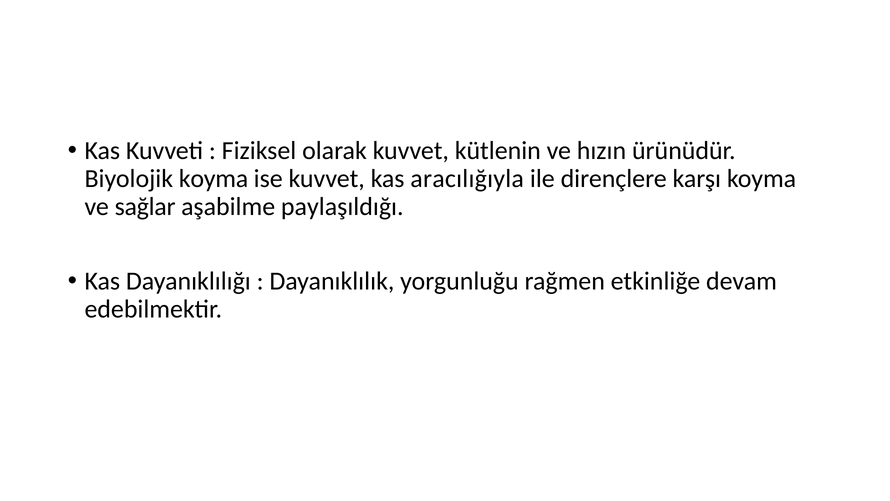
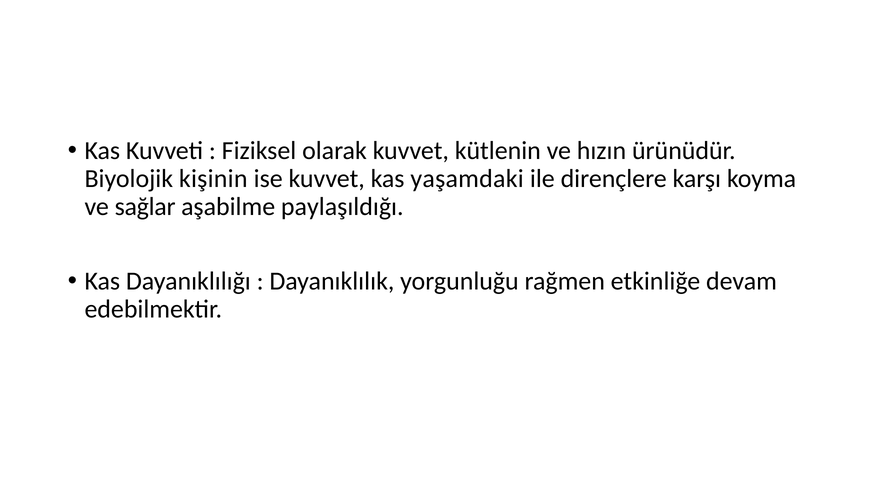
Biyolojik koyma: koyma -> kişinin
aracılığıyla: aracılığıyla -> yaşamdaki
